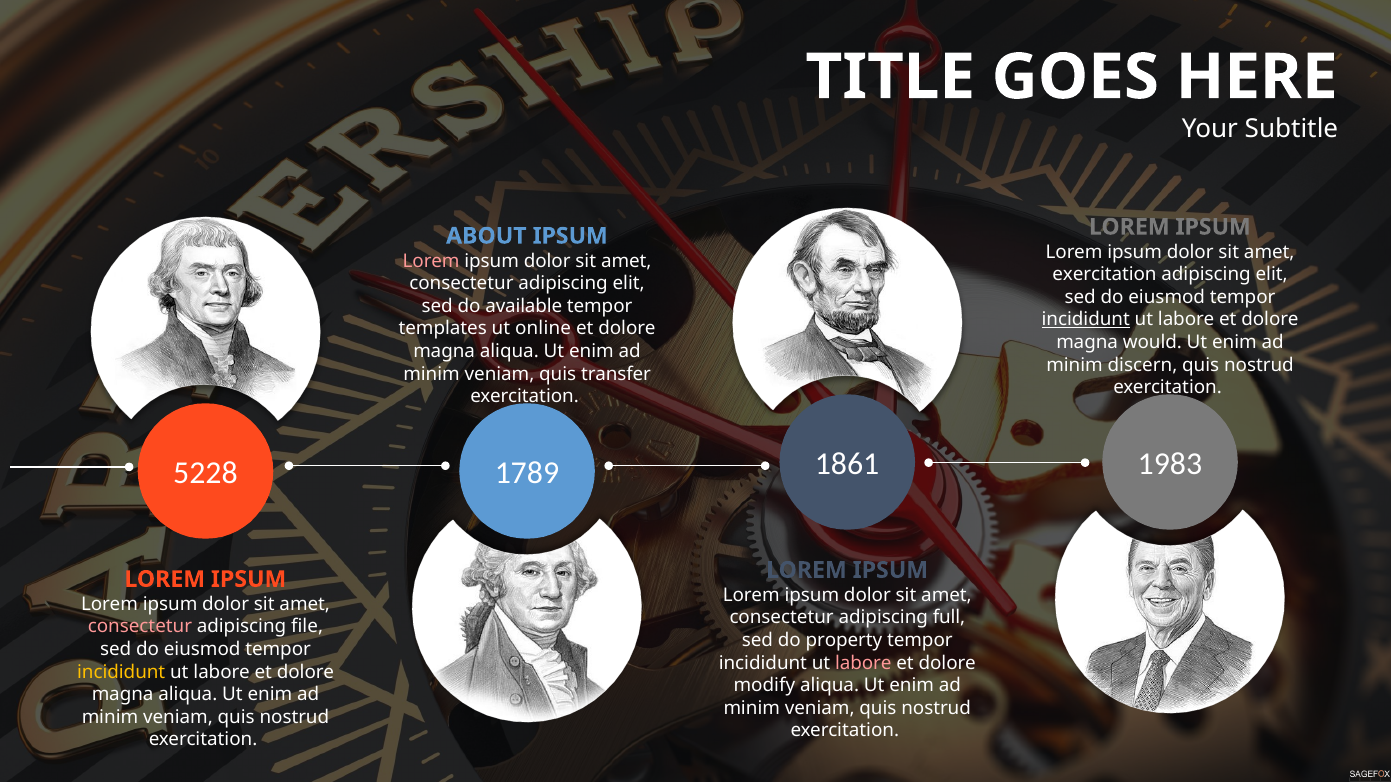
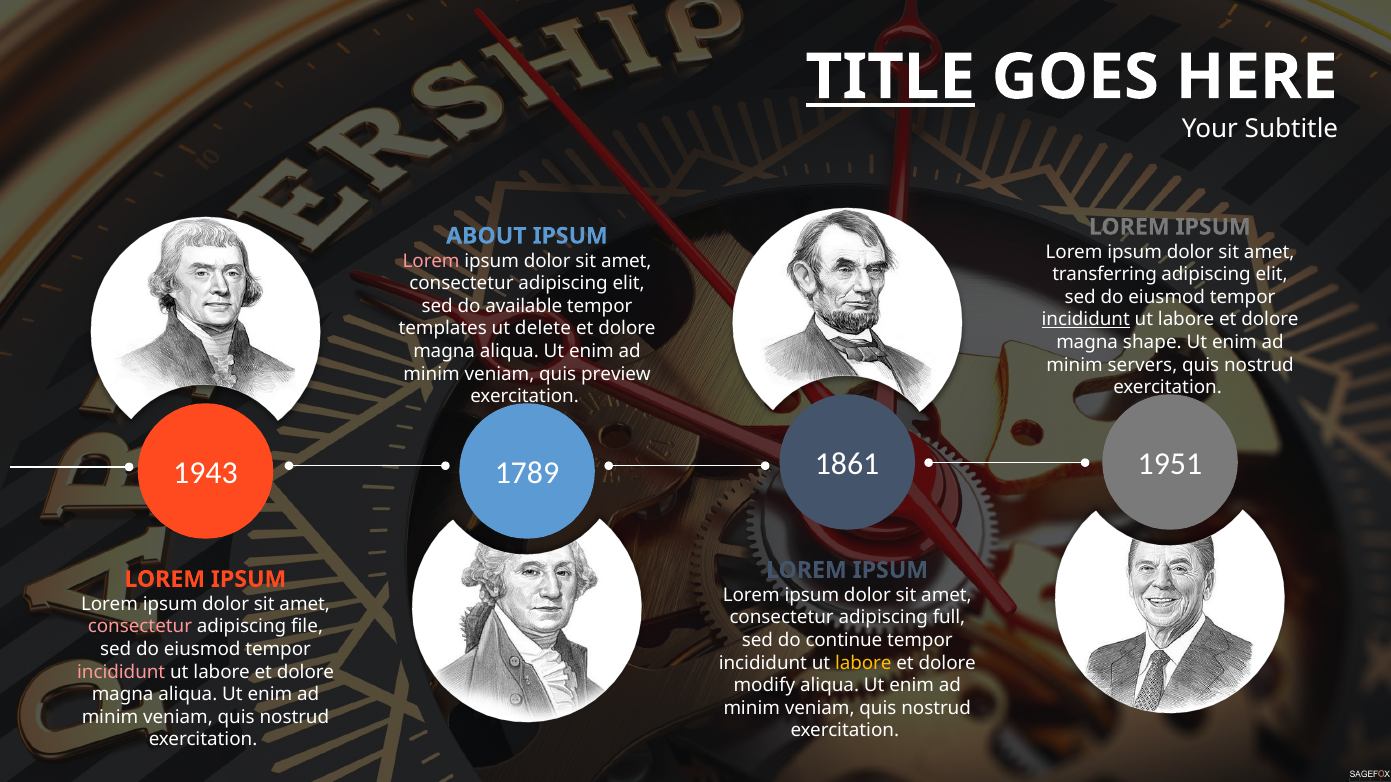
TITLE underline: none -> present
exercitation at (1105, 275): exercitation -> transferring
online: online -> delete
would: would -> shape
discern: discern -> servers
transfer: transfer -> preview
1983: 1983 -> 1951
5228: 5228 -> 1943
property: property -> continue
labore at (863, 663) colour: pink -> yellow
incididunt at (121, 672) colour: yellow -> pink
